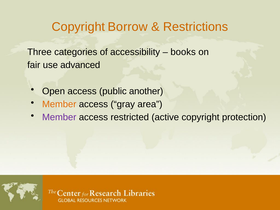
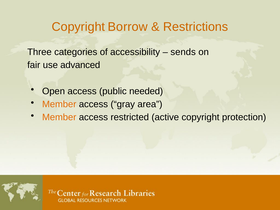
books: books -> sends
another: another -> needed
Member at (59, 117) colour: purple -> orange
